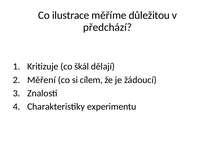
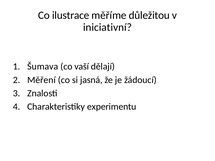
předchází: předchází -> iniciativní
Kritizuje: Kritizuje -> Šumava
škál: škál -> vaší
cílem: cílem -> jasná
